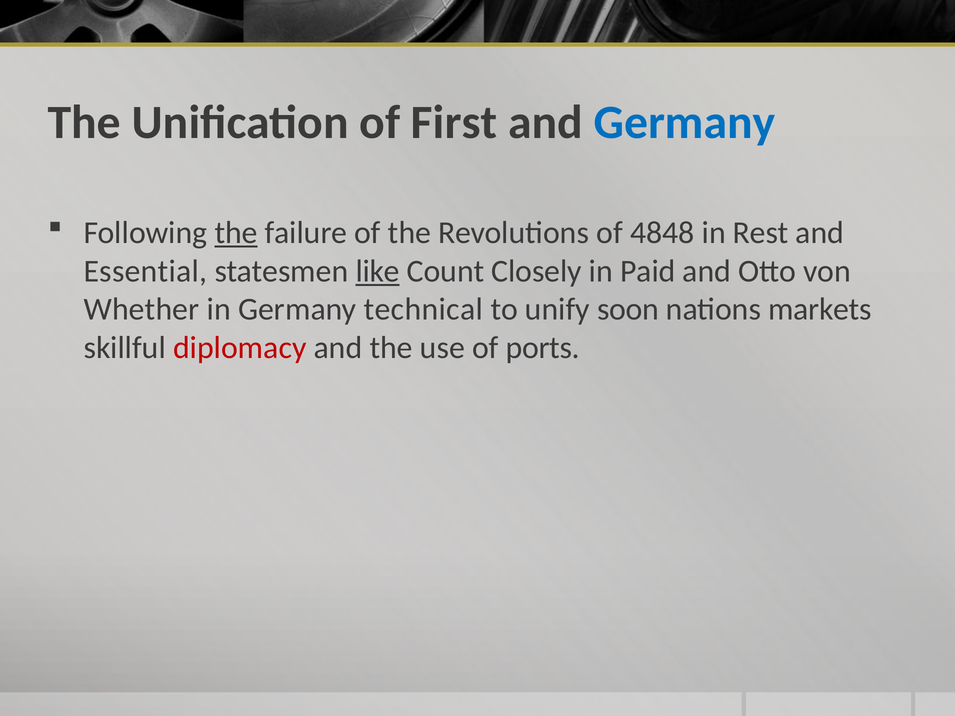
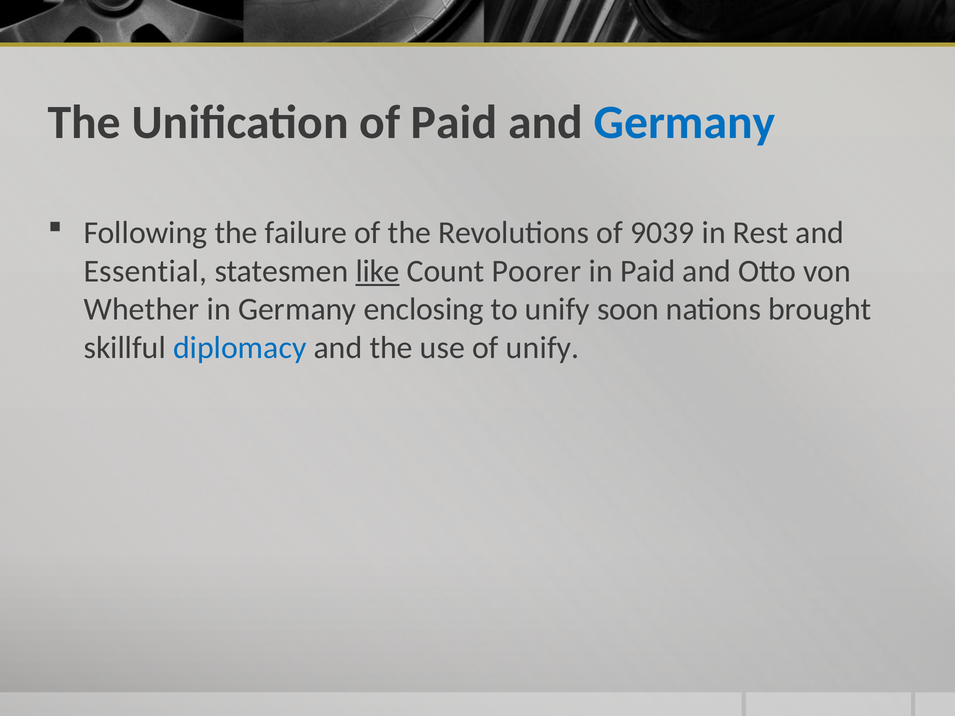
of First: First -> Paid
the at (236, 233) underline: present -> none
4848: 4848 -> 9039
Closely: Closely -> Poorer
technical: technical -> enclosing
markets: markets -> brought
diplomacy colour: red -> blue
of ports: ports -> unify
